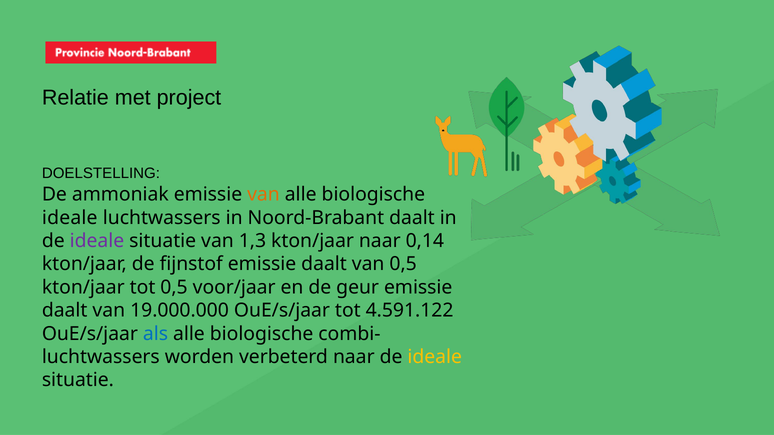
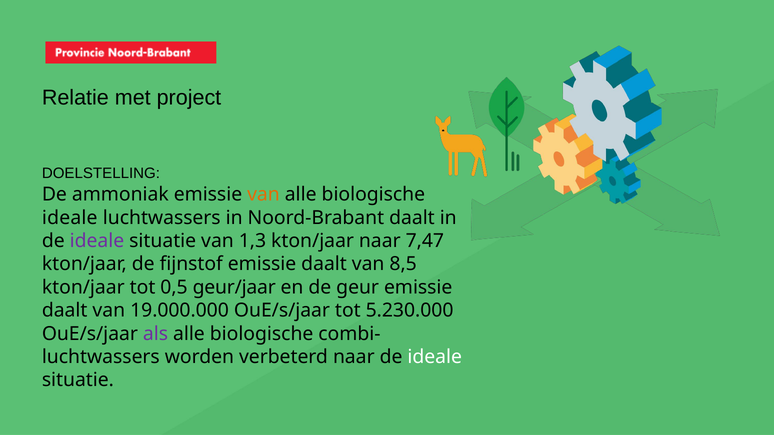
0,14: 0,14 -> 7,47
van 0,5: 0,5 -> 8,5
voor/jaar: voor/jaar -> geur/jaar
4.591.122: 4.591.122 -> 5.230.000
als colour: blue -> purple
ideale at (435, 357) colour: yellow -> white
